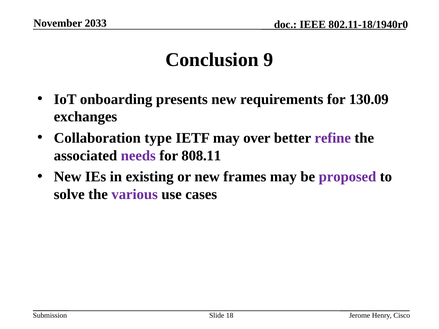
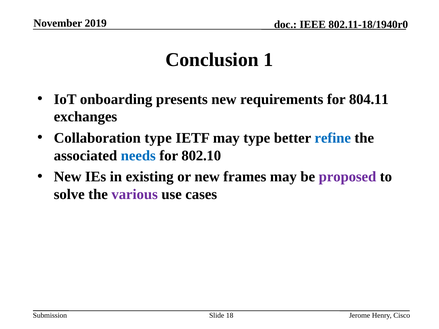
2033: 2033 -> 2019
9: 9 -> 1
130.09: 130.09 -> 804.11
may over: over -> type
refine colour: purple -> blue
needs colour: purple -> blue
808.11: 808.11 -> 802.10
